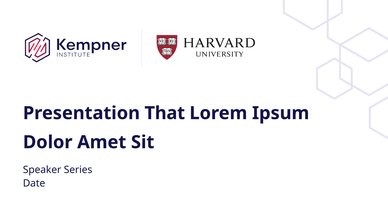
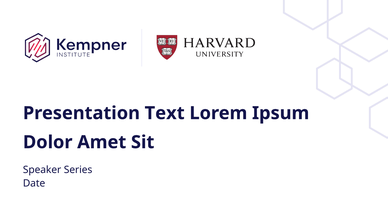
That: That -> Text
